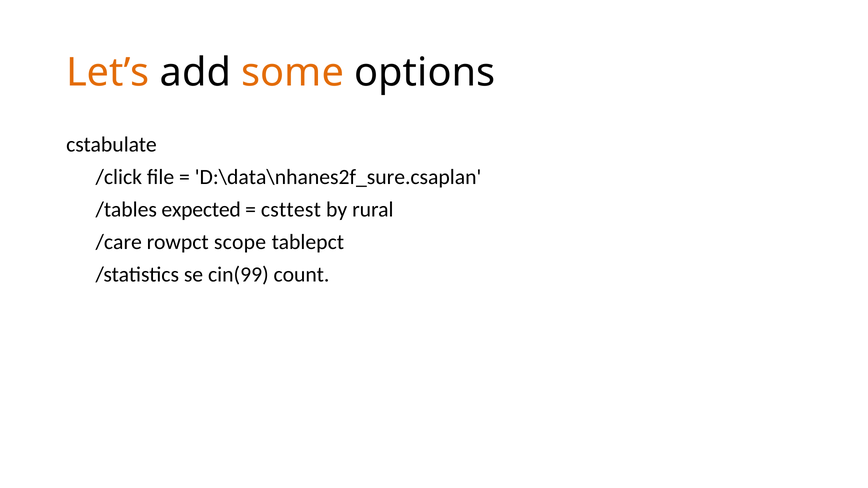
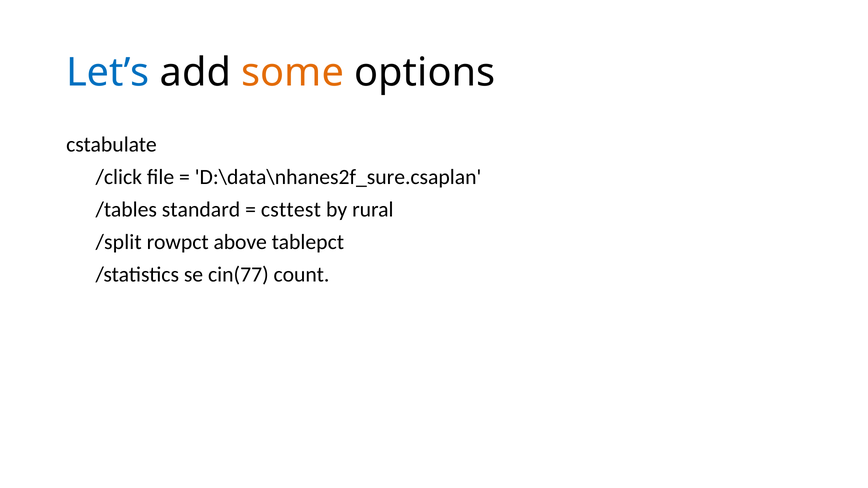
Let’s colour: orange -> blue
expected: expected -> standard
/care: /care -> /split
scope: scope -> above
cin(99: cin(99 -> cin(77
